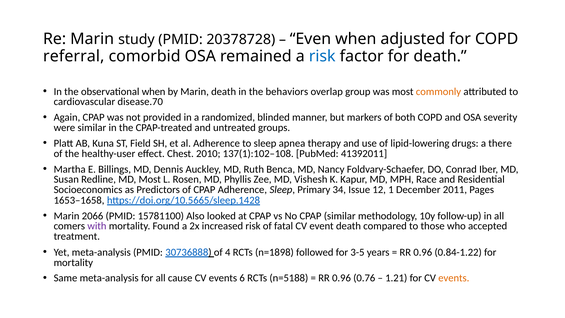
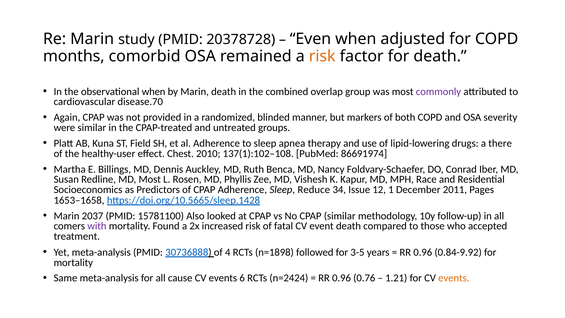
referral: referral -> months
risk at (322, 56) colour: blue -> orange
behaviors: behaviors -> combined
commonly colour: orange -> purple
41392011: 41392011 -> 86691974
Primary: Primary -> Reduce
2066: 2066 -> 2037
0.84-1.22: 0.84-1.22 -> 0.84-9.92
n=5188: n=5188 -> n=2424
